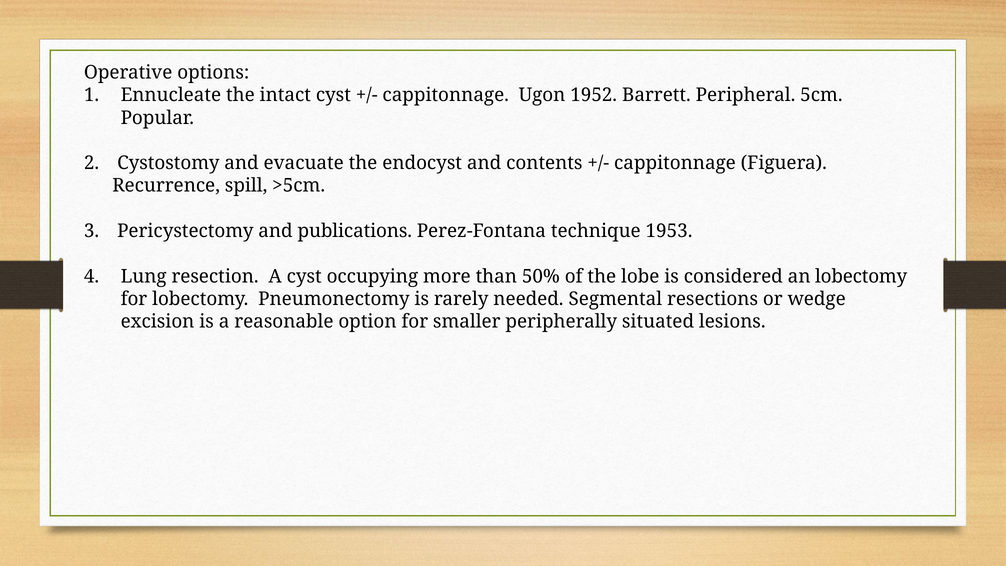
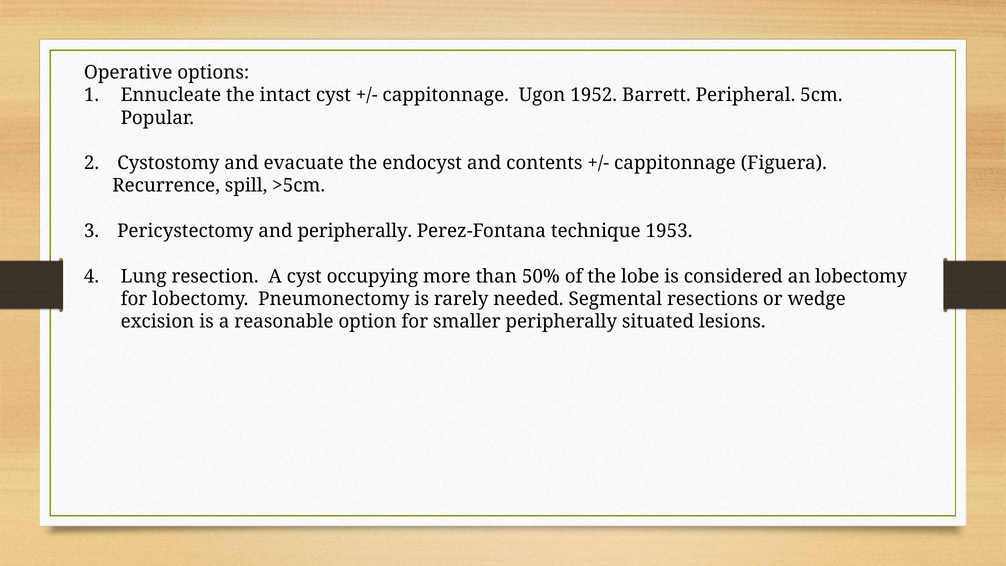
and publications: publications -> peripherally
